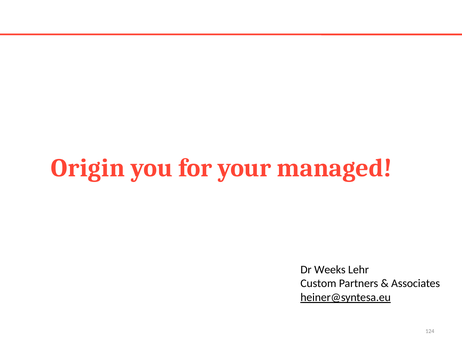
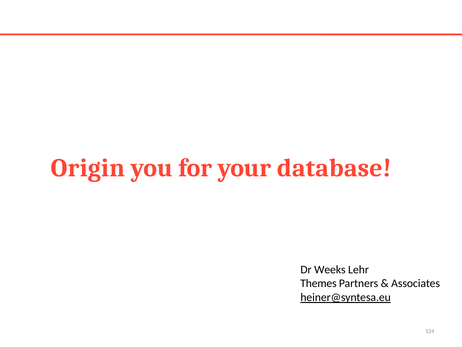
managed: managed -> database
Custom: Custom -> Themes
